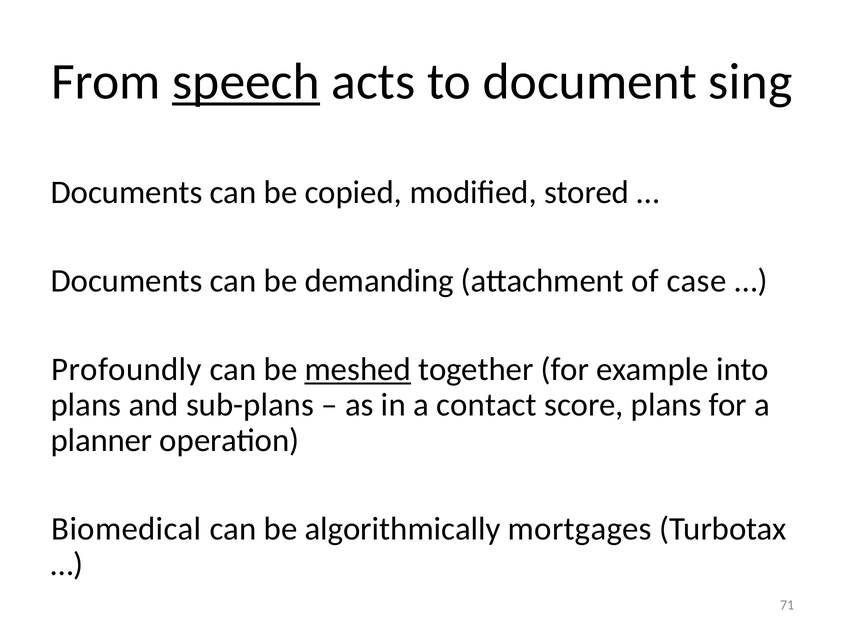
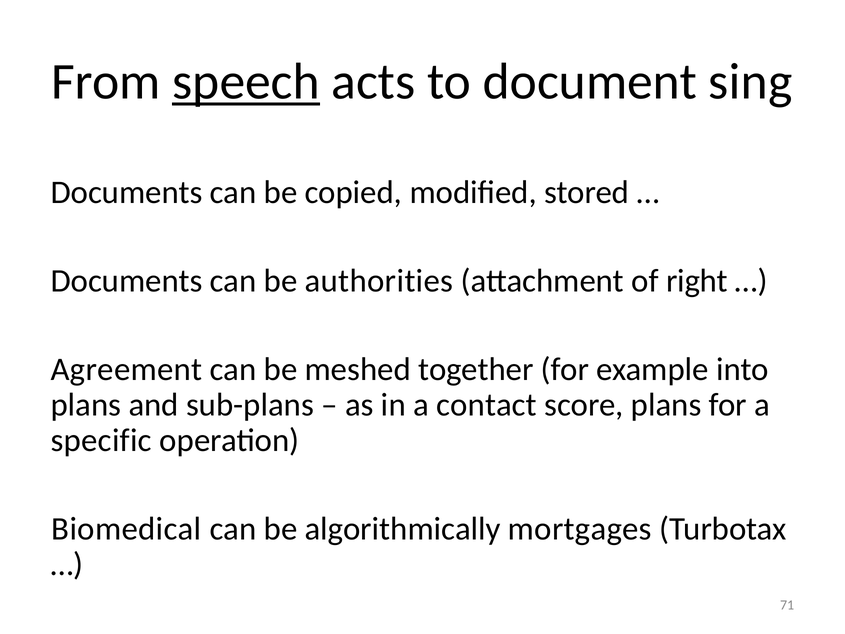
demanding: demanding -> authorities
case: case -> right
Profoundly: Profoundly -> Agreement
meshed underline: present -> none
planner: planner -> specific
